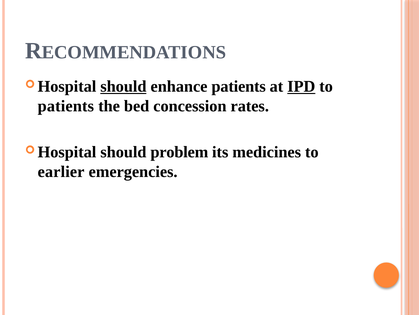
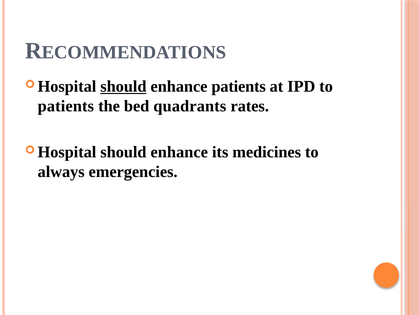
IPD underline: present -> none
concession: concession -> quadrants
problem at (179, 152): problem -> enhance
earlier: earlier -> always
